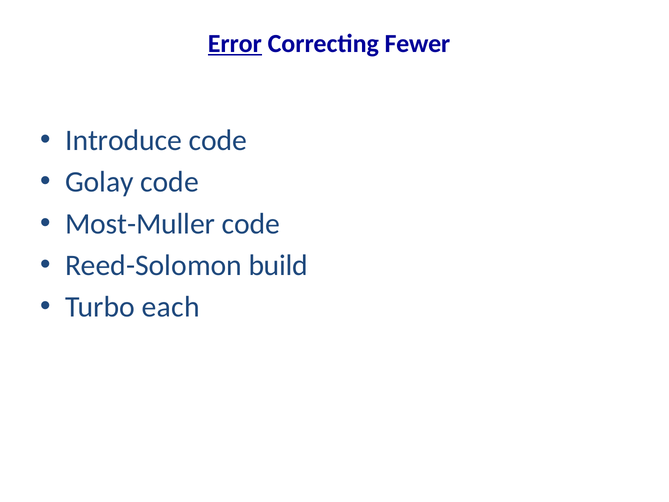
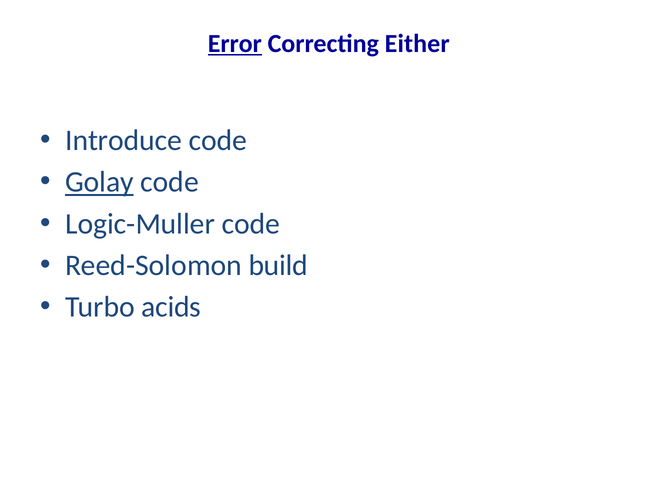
Fewer: Fewer -> Either
Golay underline: none -> present
Most-Muller: Most-Muller -> Logic-Muller
each: each -> acids
